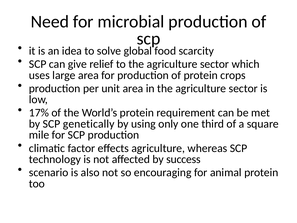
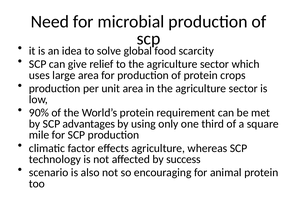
17%: 17% -> 90%
genetically: genetically -> advantages
